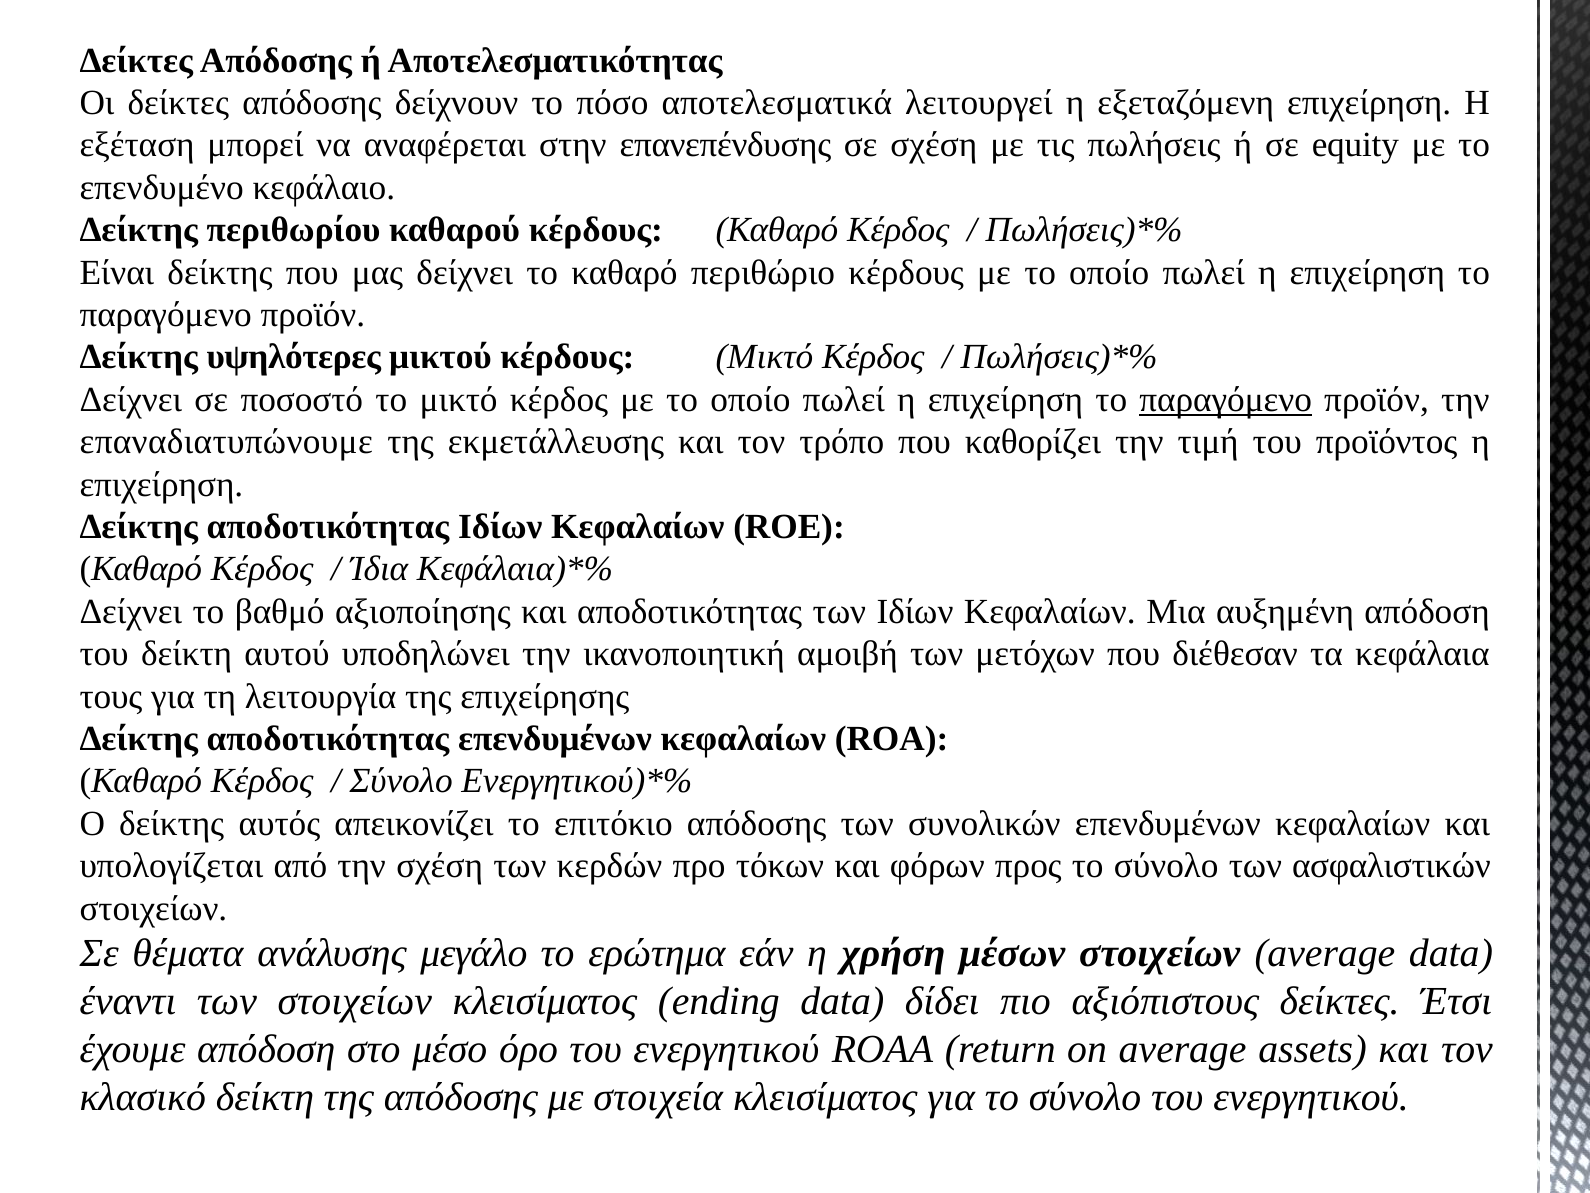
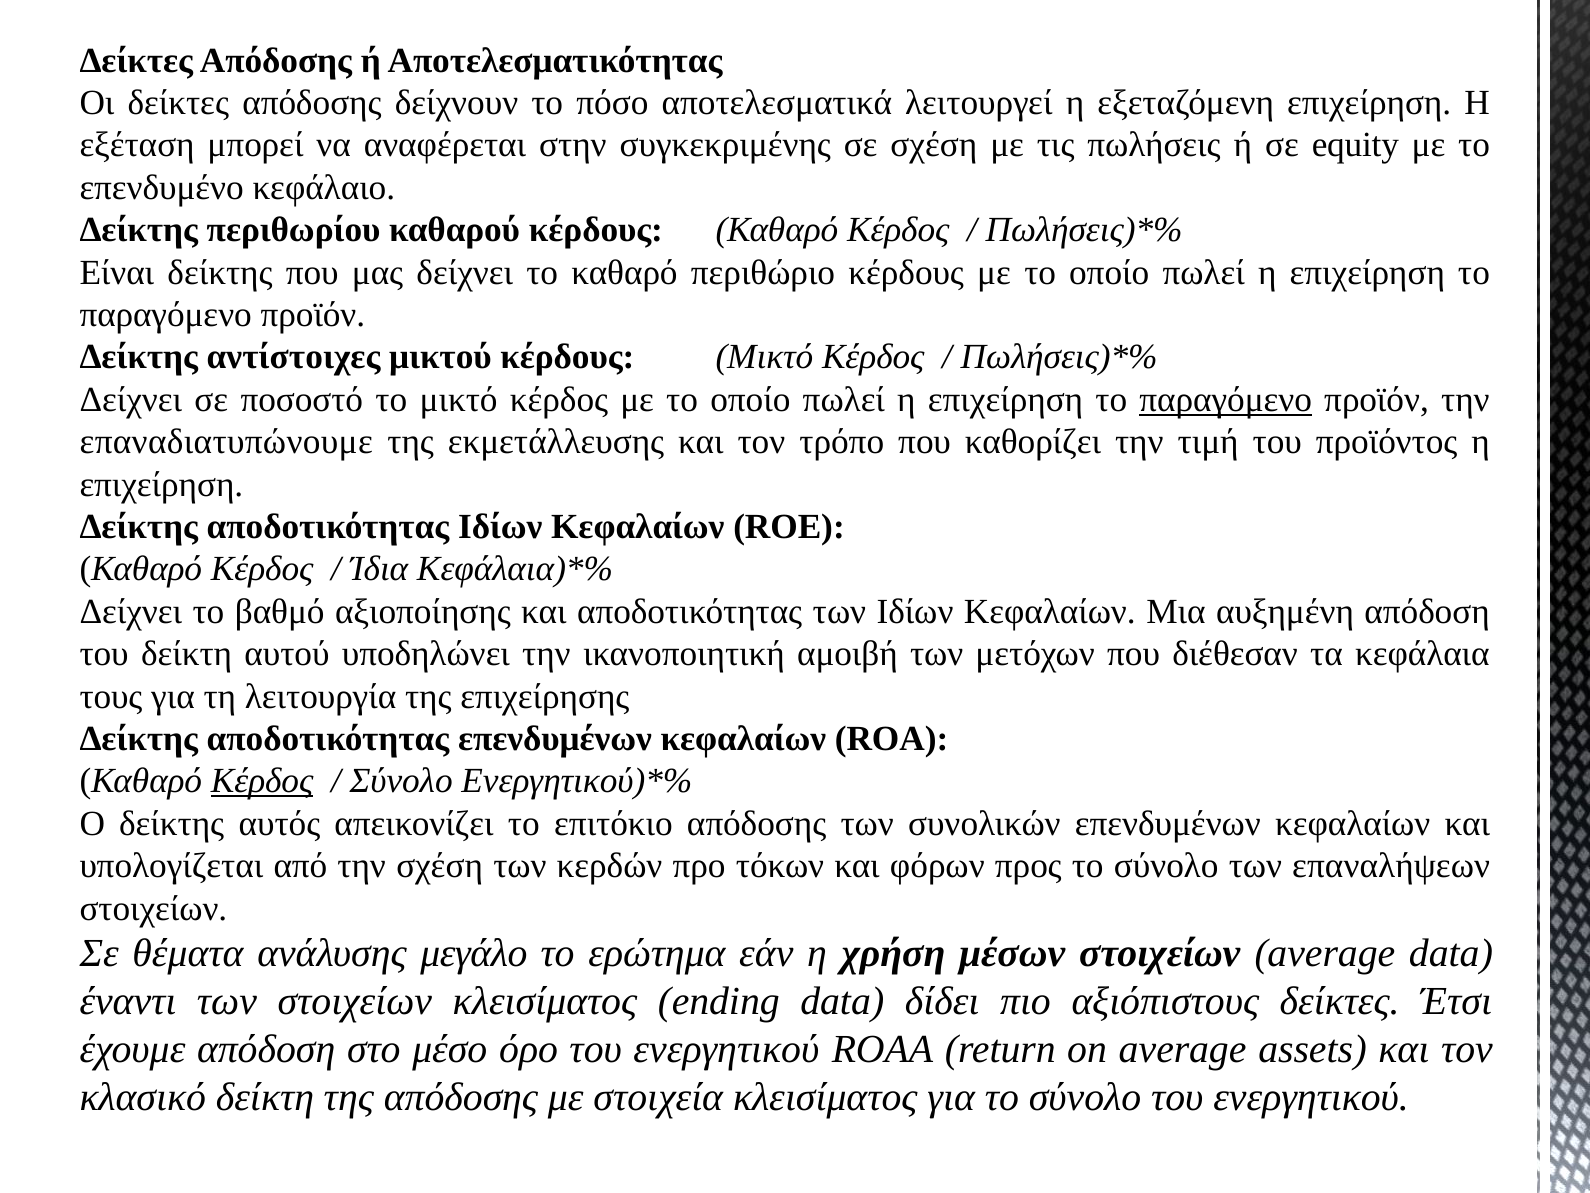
επανεπένδυσης: επανεπένδυσης -> συγκεκριμένης
υψηλότερες: υψηλότερες -> αντίστοιχες
Κέρδος at (262, 781) underline: none -> present
ασφαλιστικών: ασφαλιστικών -> επαναλήψεων
